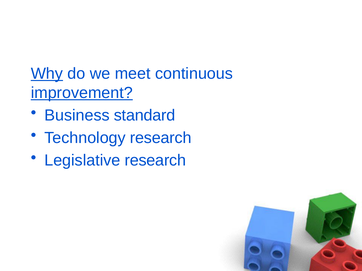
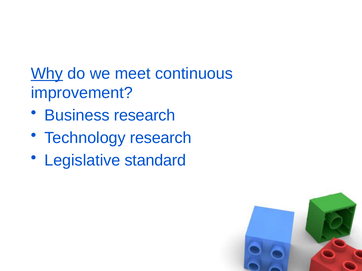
improvement underline: present -> none
Business standard: standard -> research
Legislative research: research -> standard
